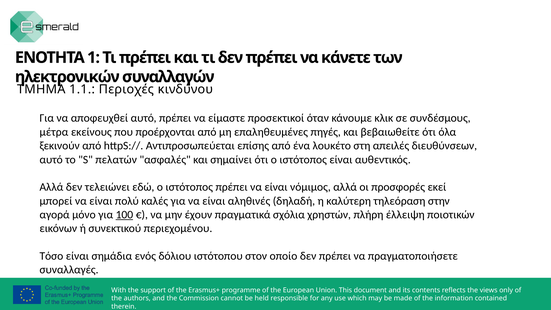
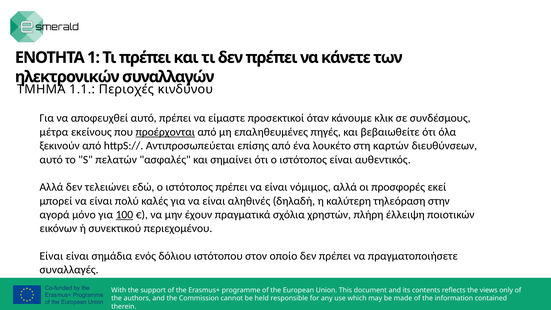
προέρχονται underline: none -> present
απειλές: απειλές -> καρτών
Τόσο at (51, 256): Τόσο -> Είναι
